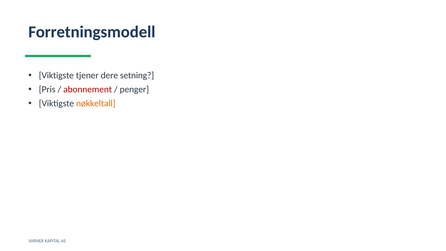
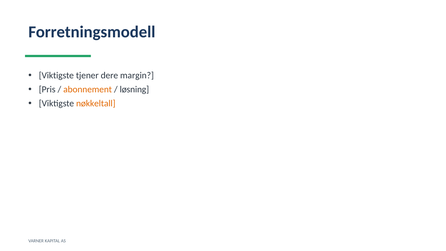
setning: setning -> margin
abonnement colour: red -> orange
penger: penger -> løsning
